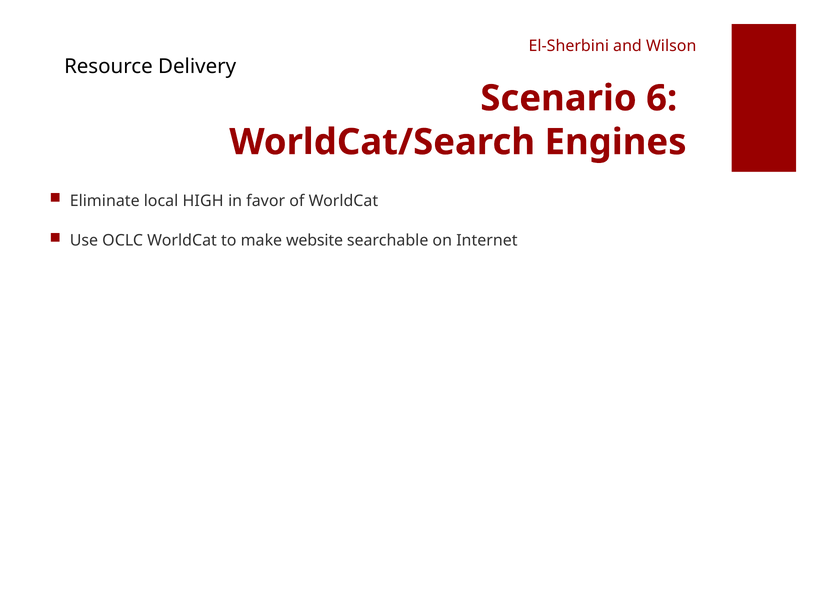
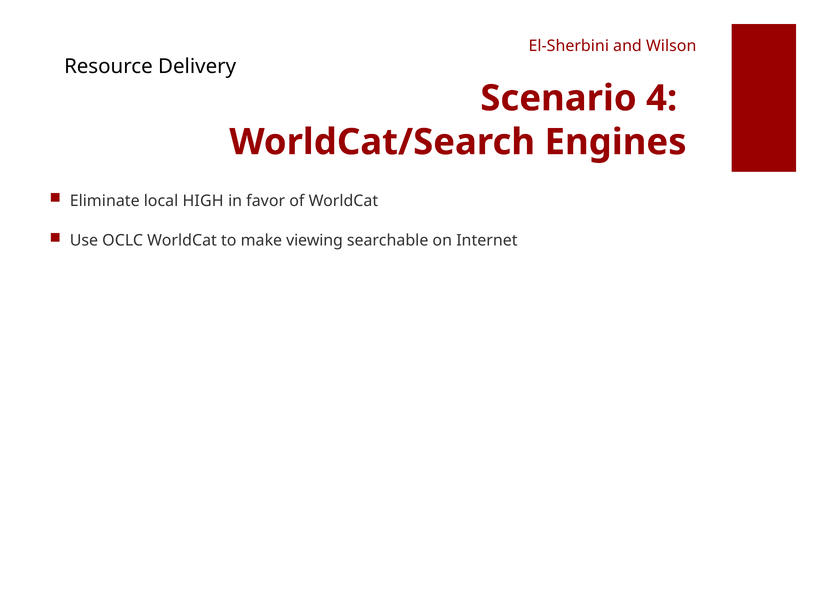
6: 6 -> 4
website: website -> viewing
